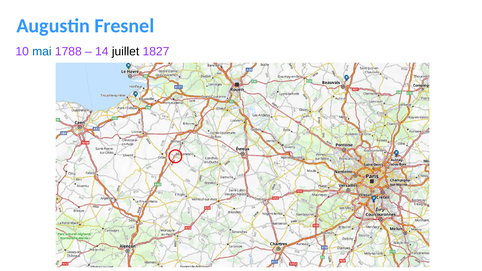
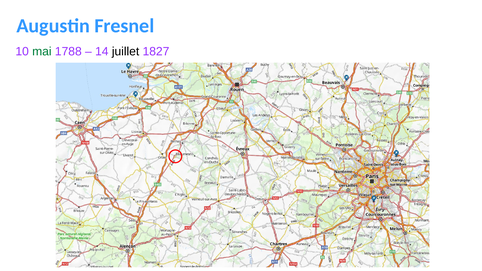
mai colour: blue -> green
